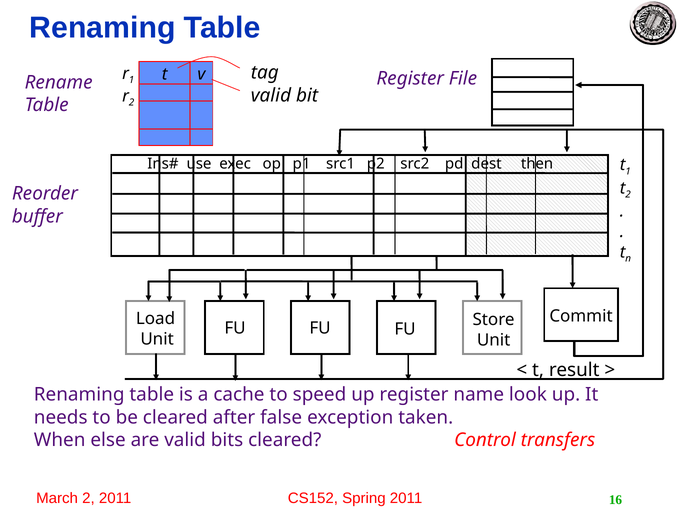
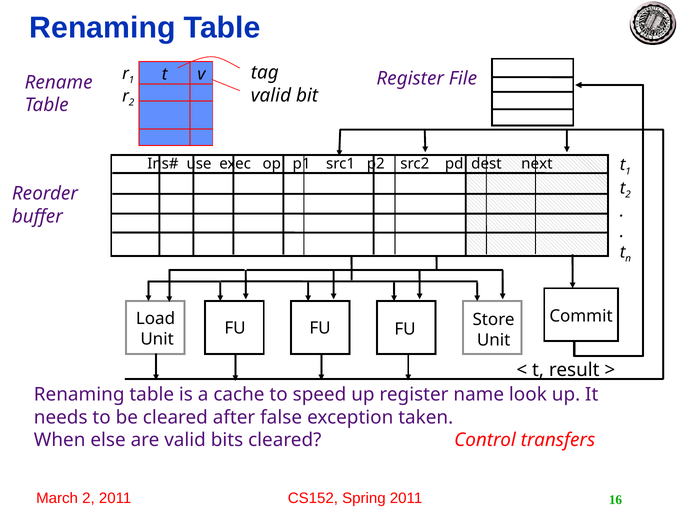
then: then -> next
